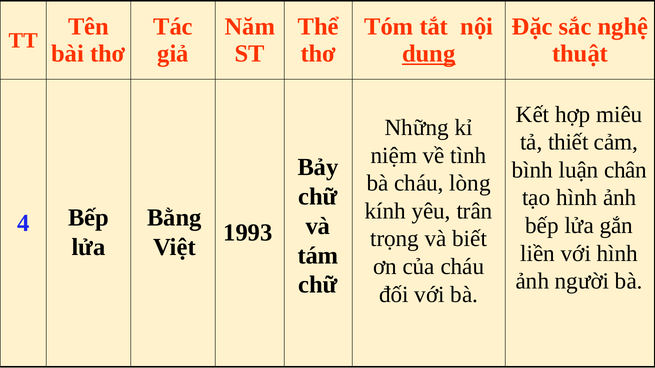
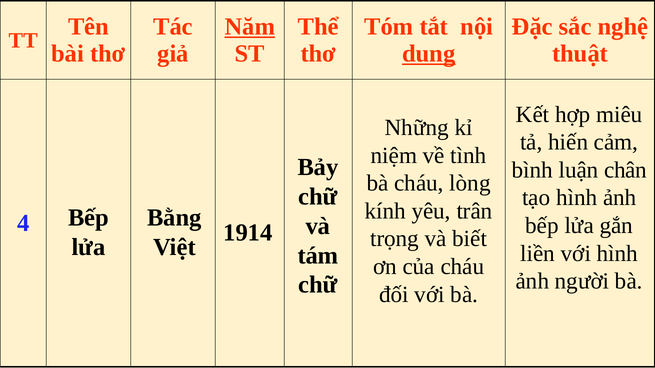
Năm underline: none -> present
thiết: thiết -> hiến
1993: 1993 -> 1914
